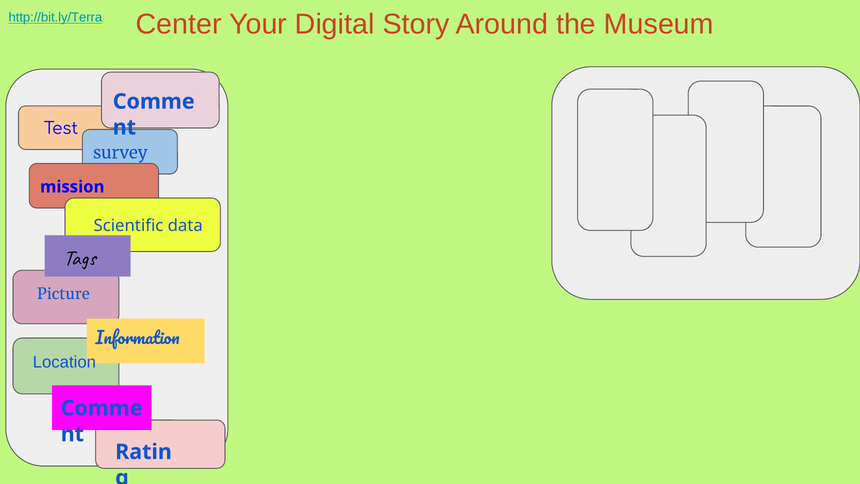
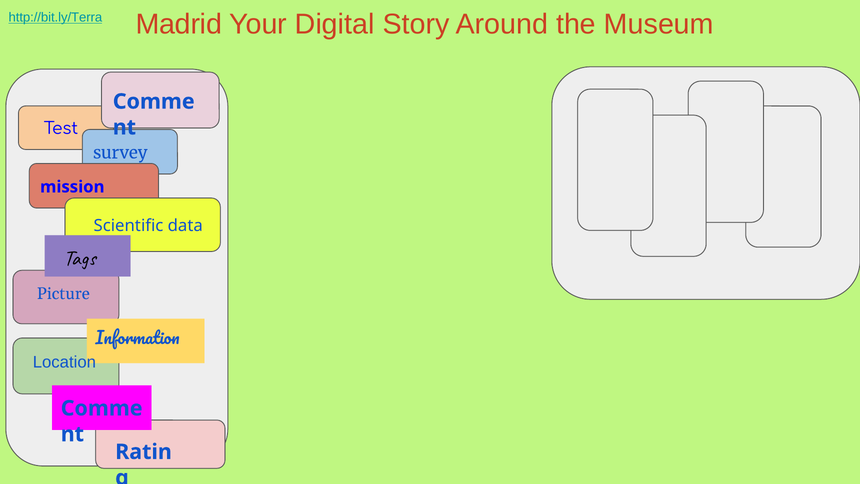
Center: Center -> Madrid
